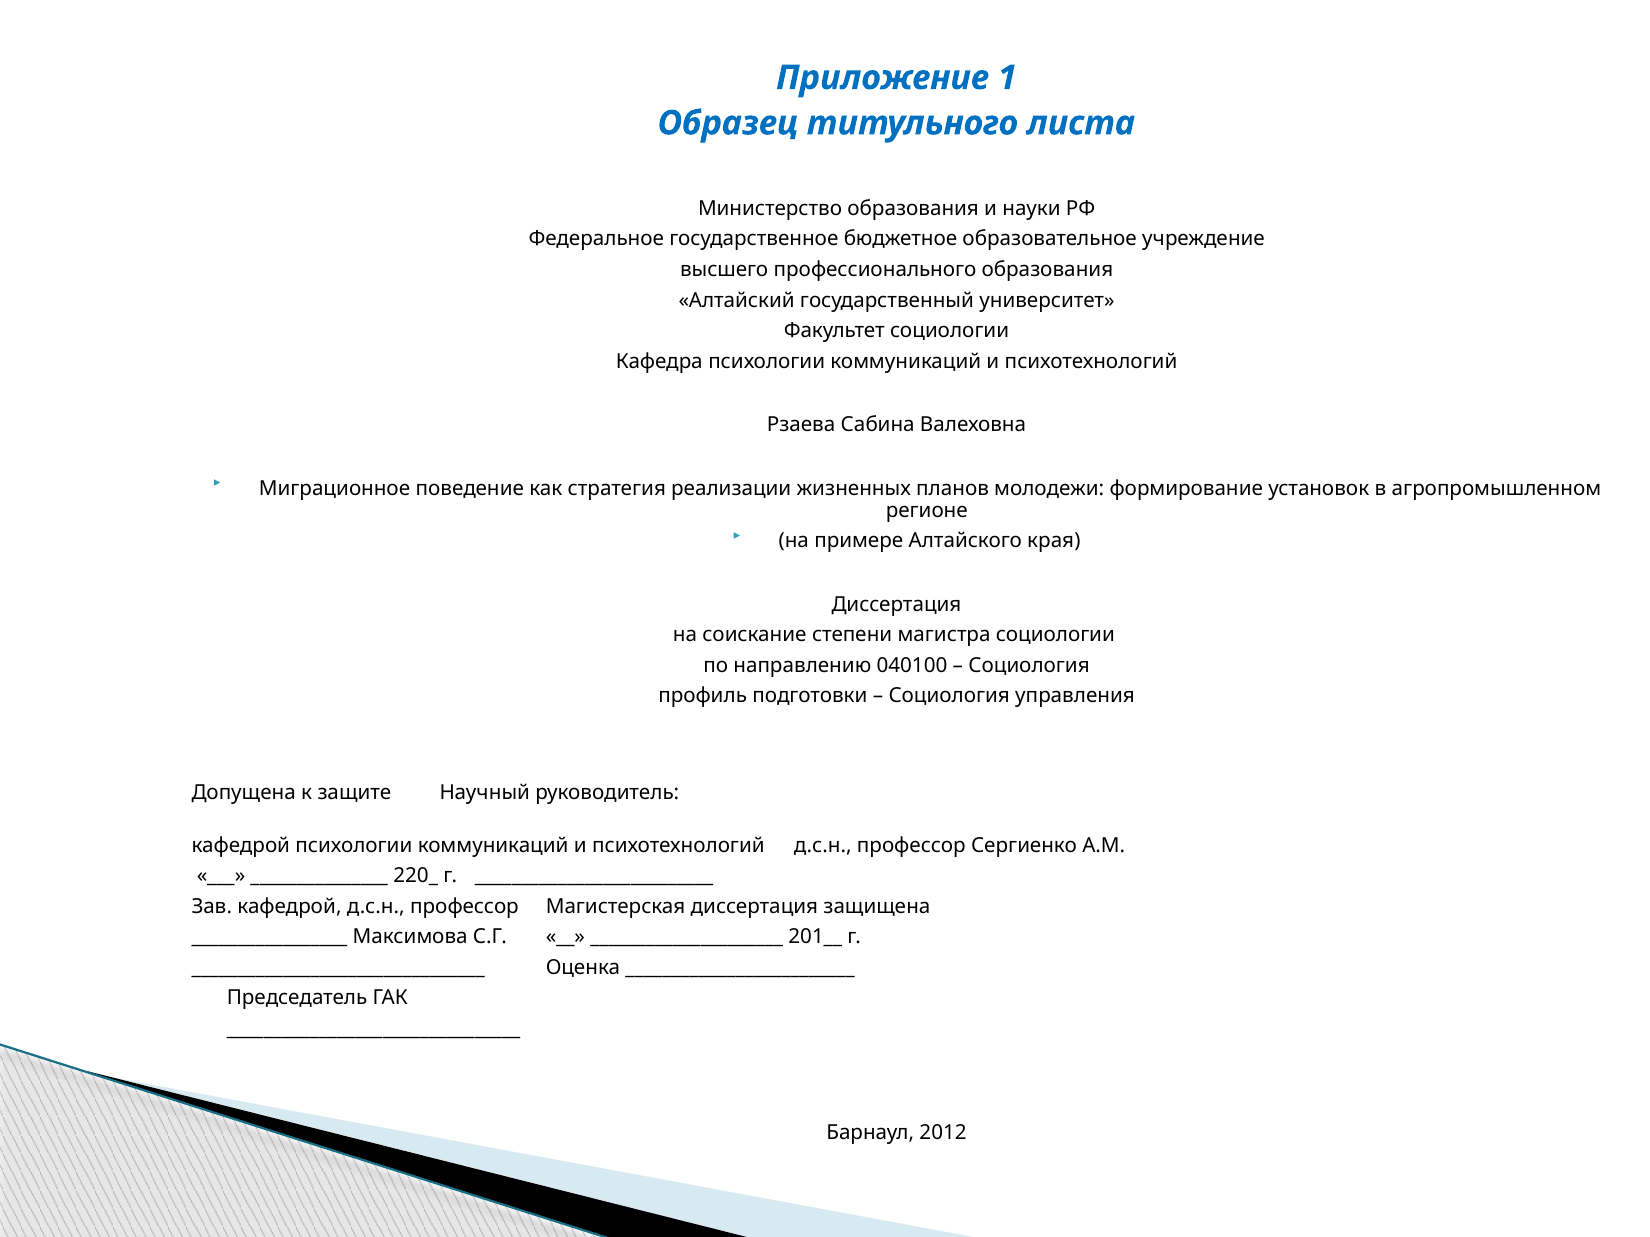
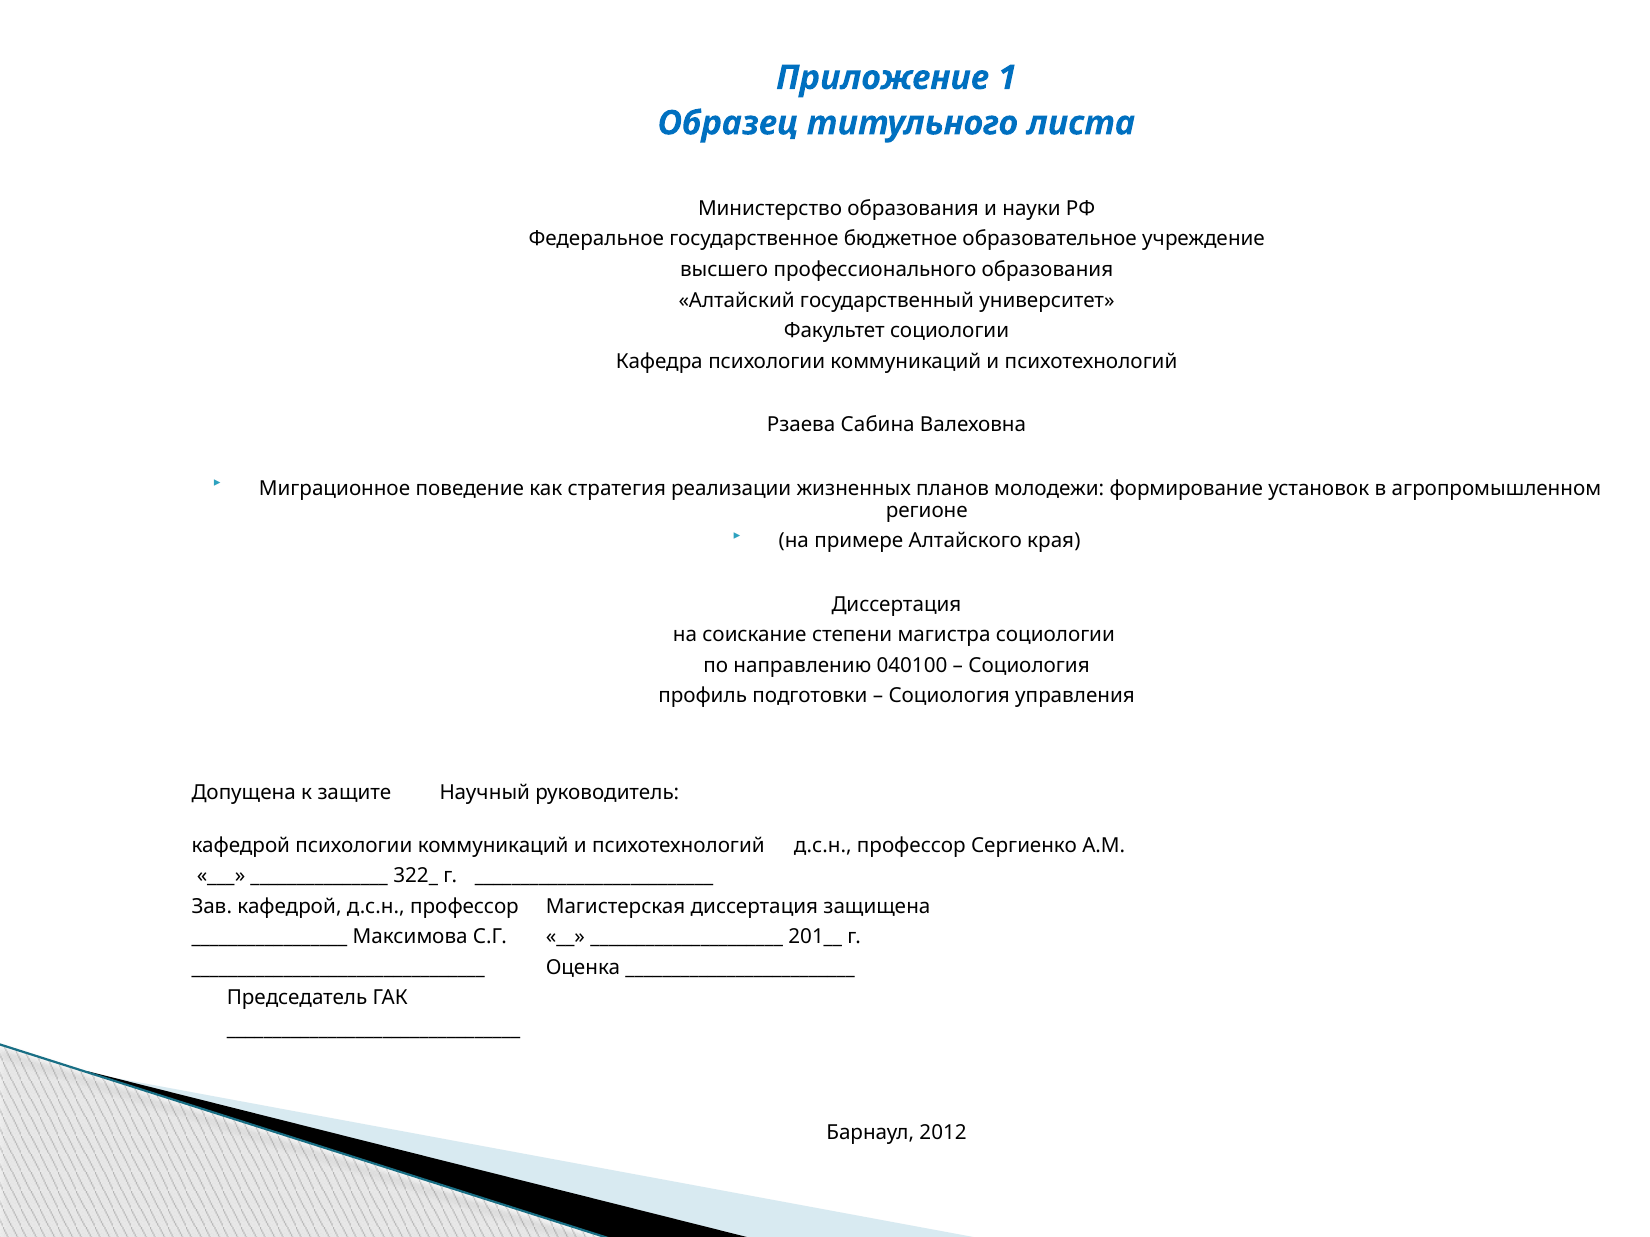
220_: 220_ -> 322_
